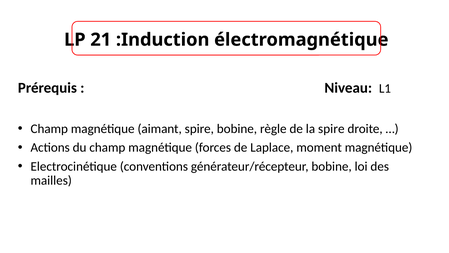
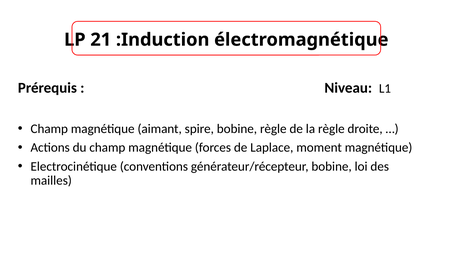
la spire: spire -> règle
